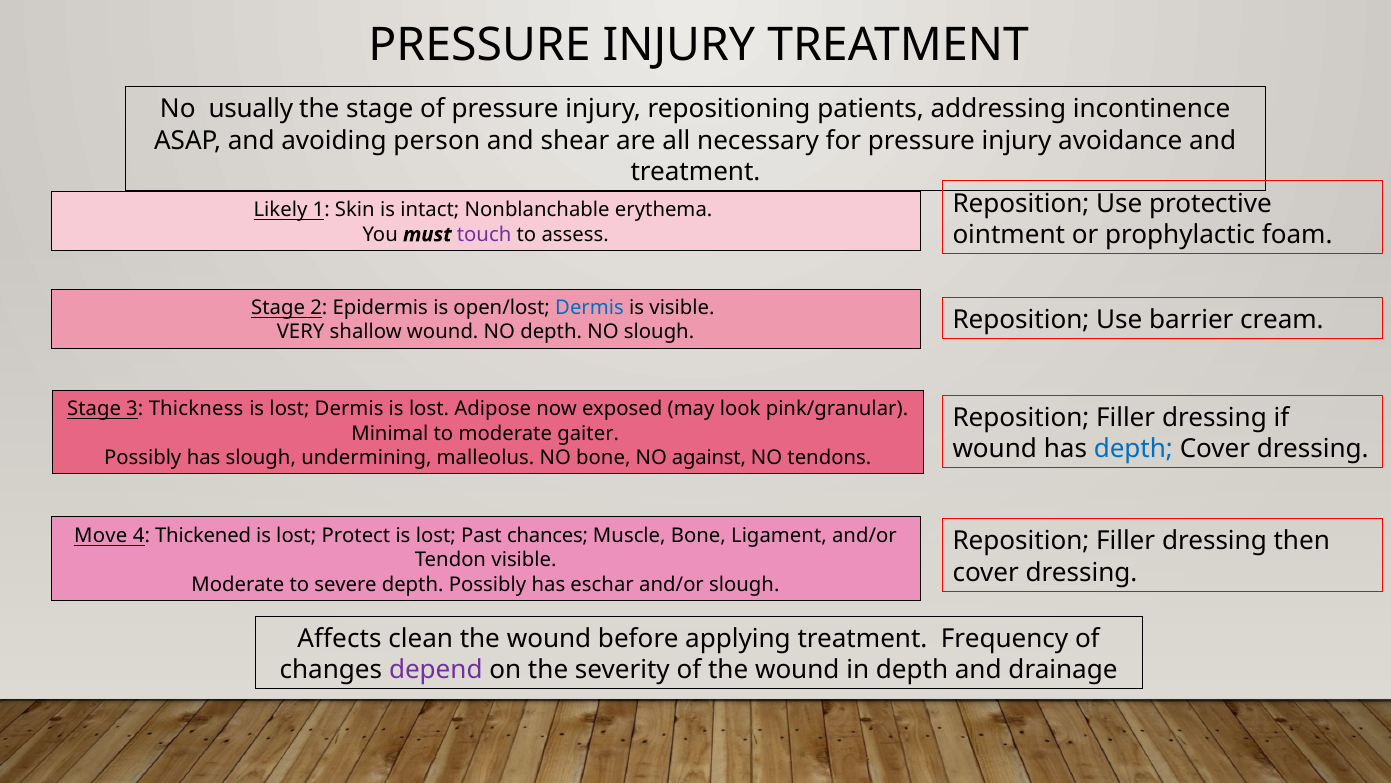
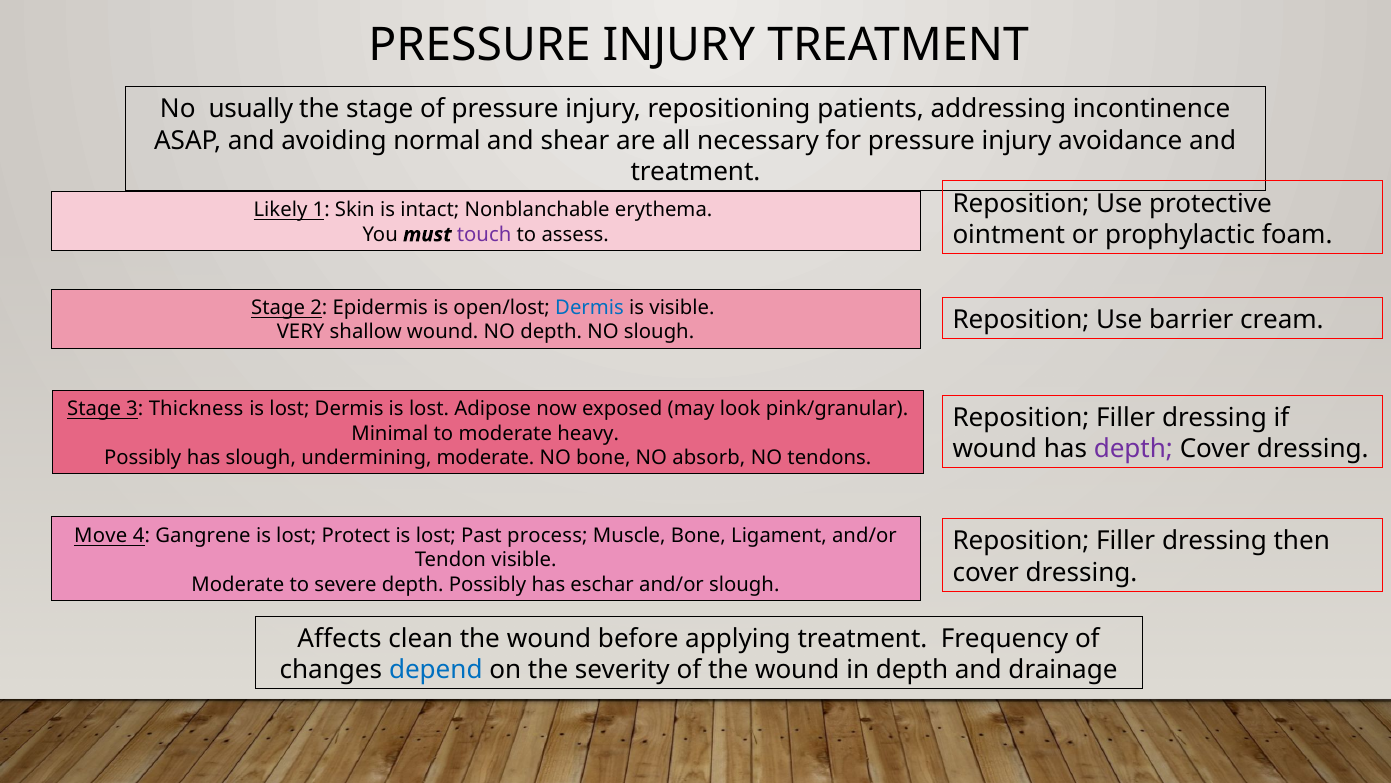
person: person -> normal
gaiter: gaiter -> heavy
depth at (1133, 449) colour: blue -> purple
undermining malleolus: malleolus -> moderate
against: against -> absorb
Thickened: Thickened -> Gangrene
chances: chances -> process
depend colour: purple -> blue
